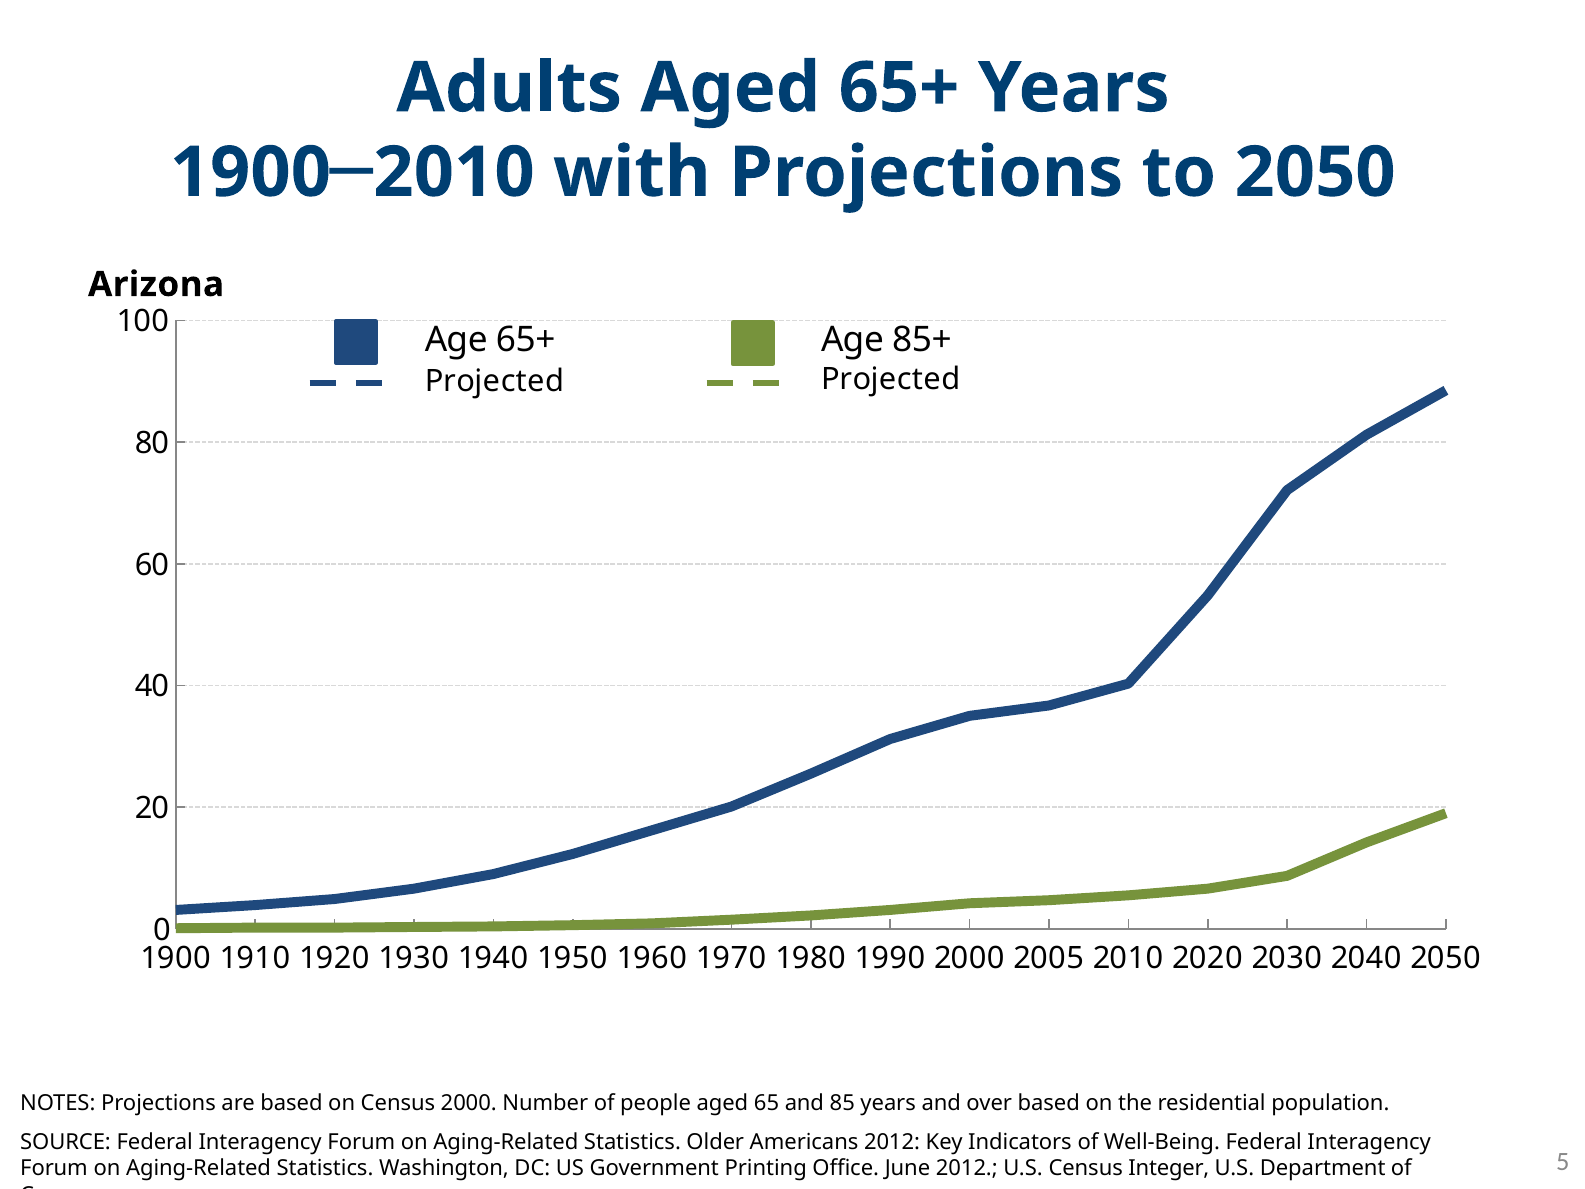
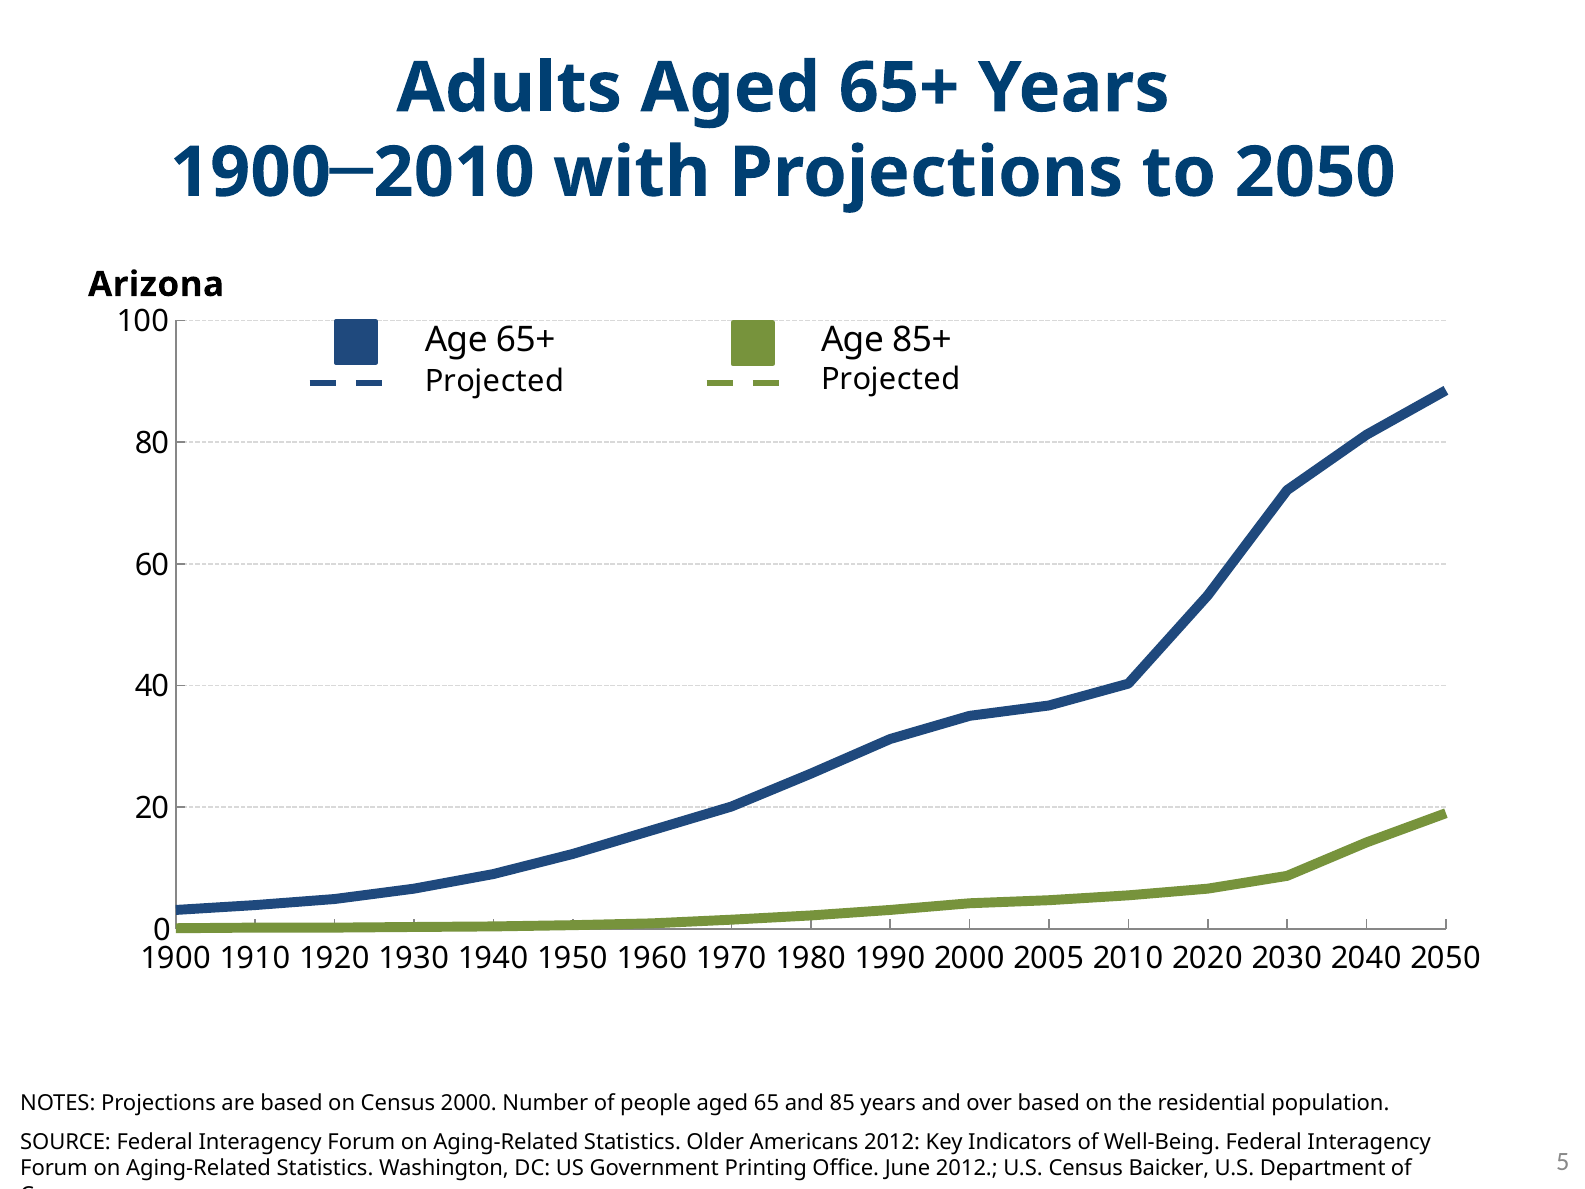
Integer: Integer -> Baicker
